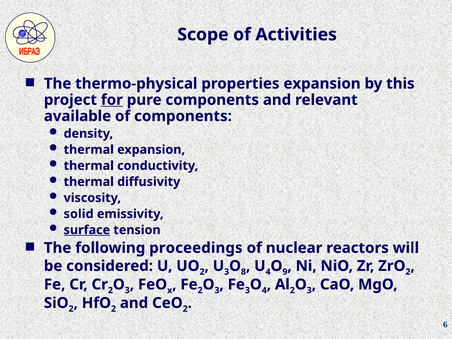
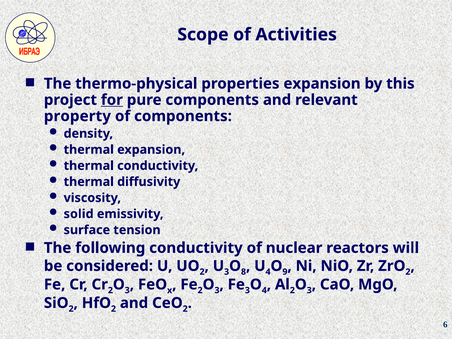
available: available -> property
surface underline: present -> none
following proceedings: proceedings -> conductivity
